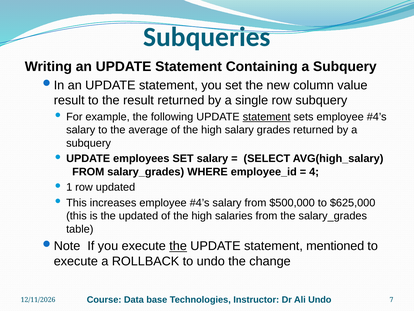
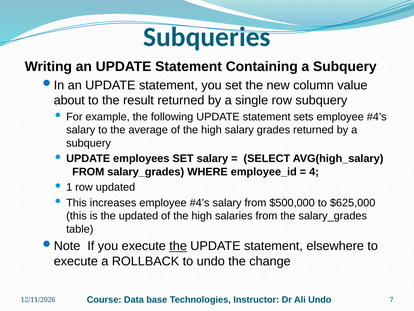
result at (69, 100): result -> about
statement at (267, 117) underline: present -> none
mentioned: mentioned -> elsewhere
